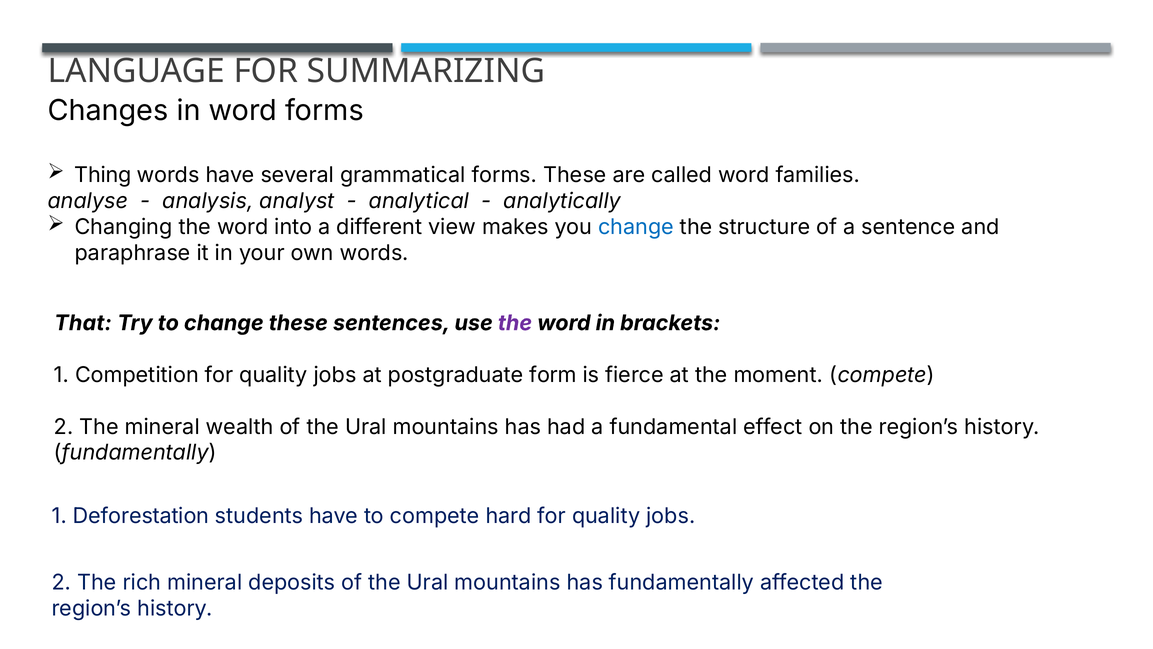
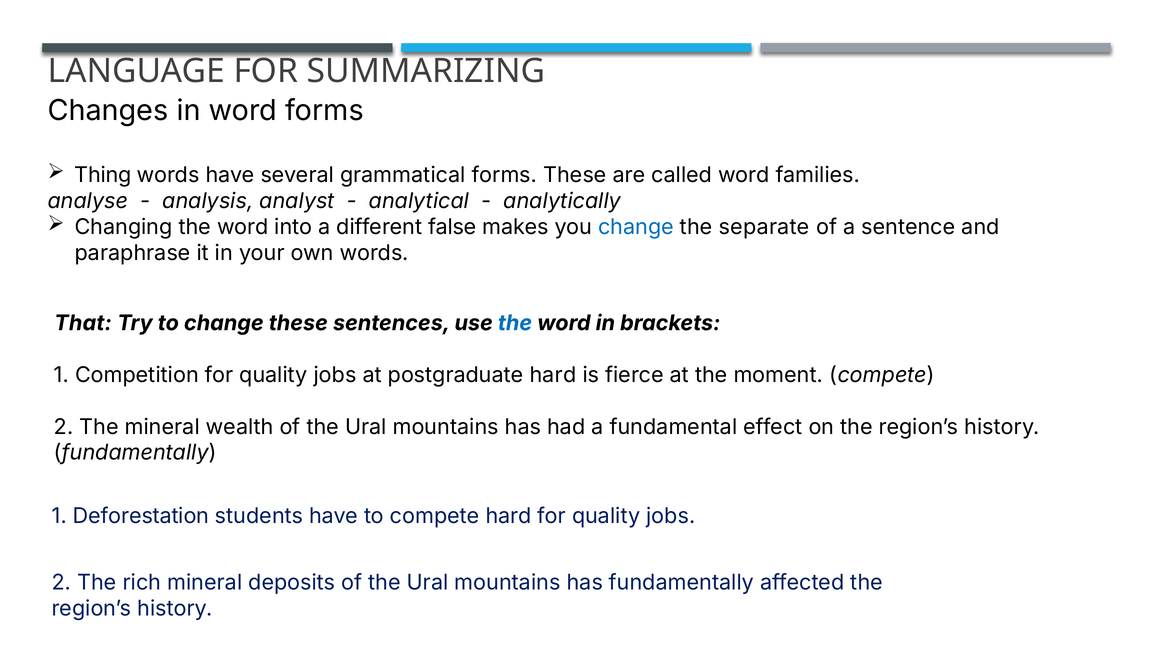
view: view -> false
structure: structure -> separate
the at (515, 323) colour: purple -> blue
postgraduate form: form -> hard
